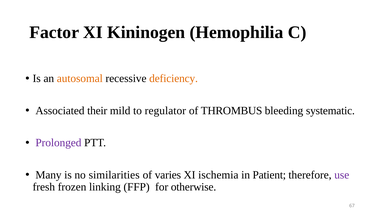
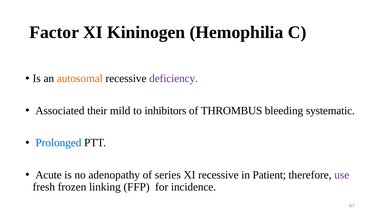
deficiency colour: orange -> purple
regulator: regulator -> inhibitors
Prolonged colour: purple -> blue
Many: Many -> Acute
similarities: similarities -> adenopathy
varies: varies -> series
XI ischemia: ischemia -> recessive
otherwise: otherwise -> incidence
